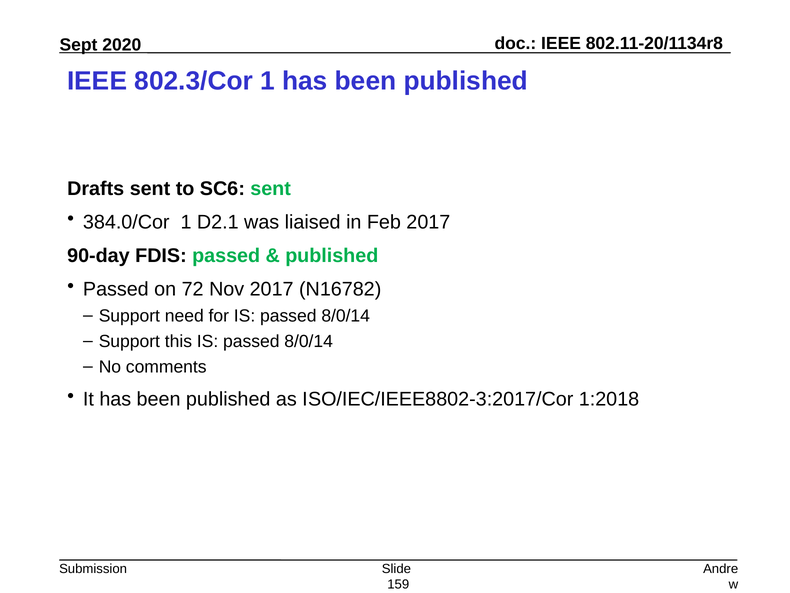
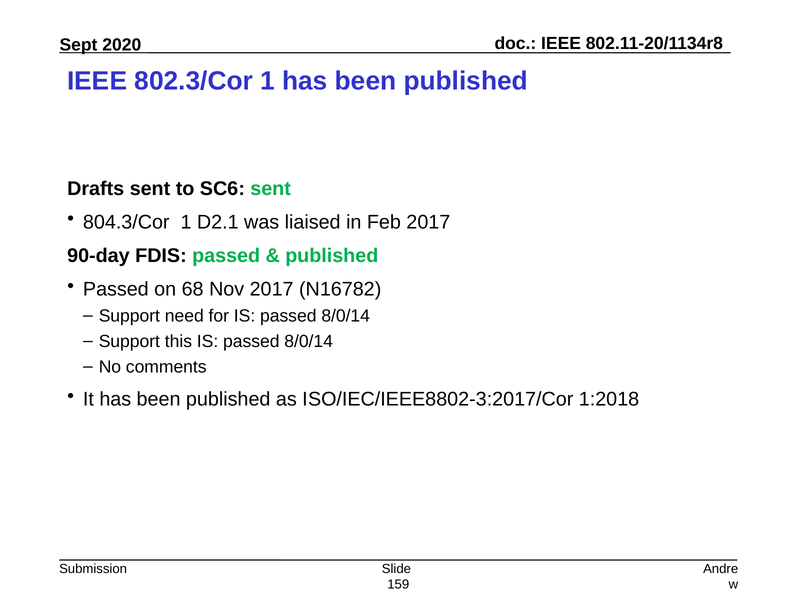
384.0/Cor: 384.0/Cor -> 804.3/Cor
72: 72 -> 68
